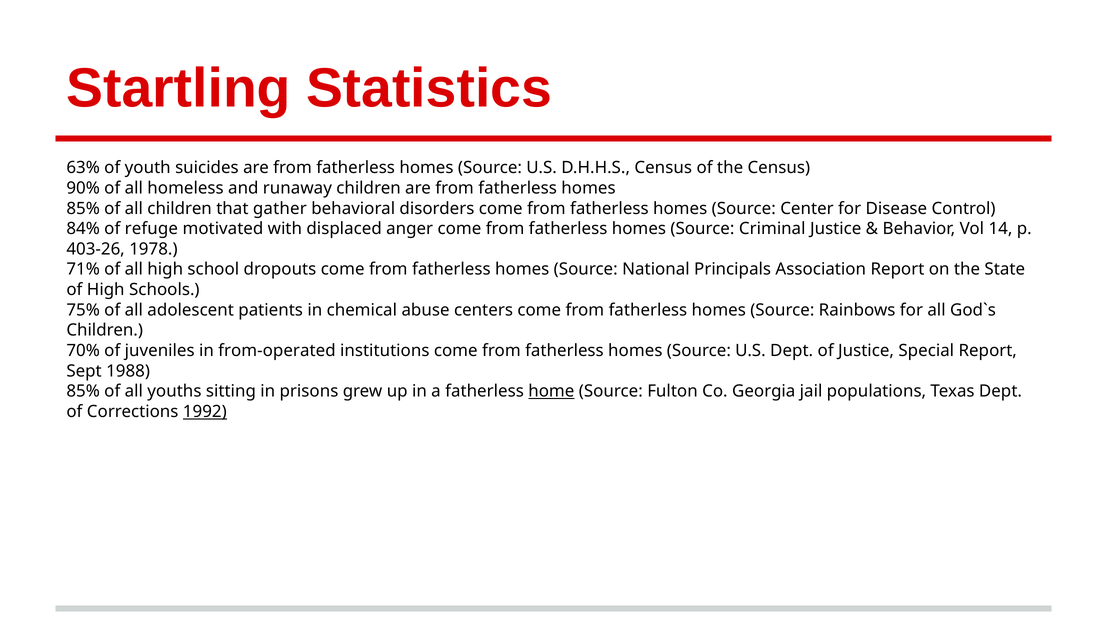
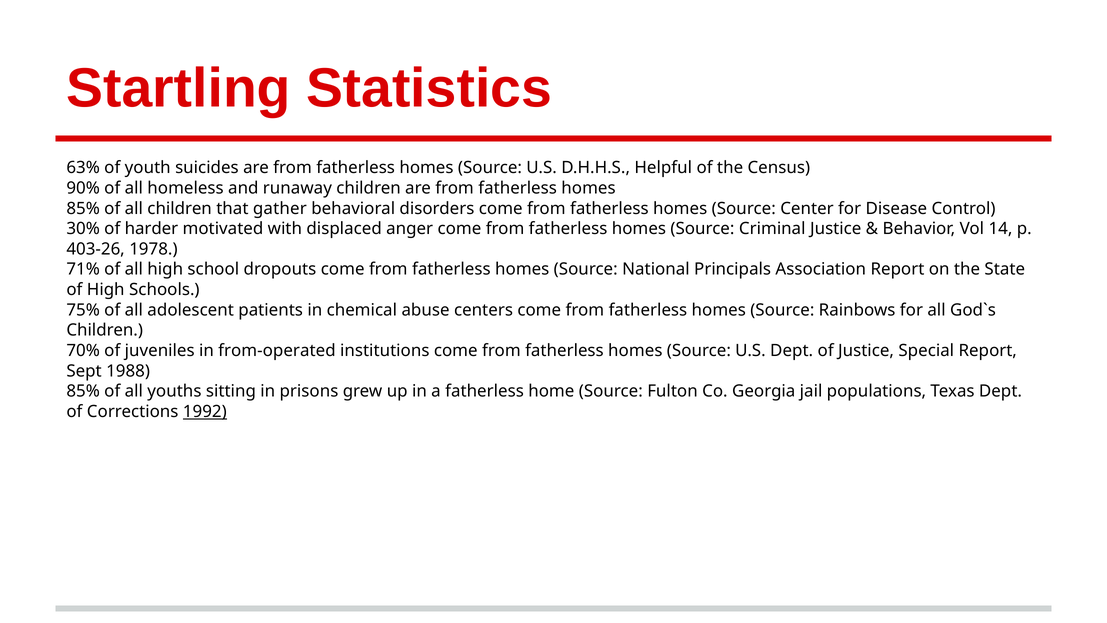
D.H.H.S Census: Census -> Helpful
84%: 84% -> 30%
refuge: refuge -> harder
home underline: present -> none
